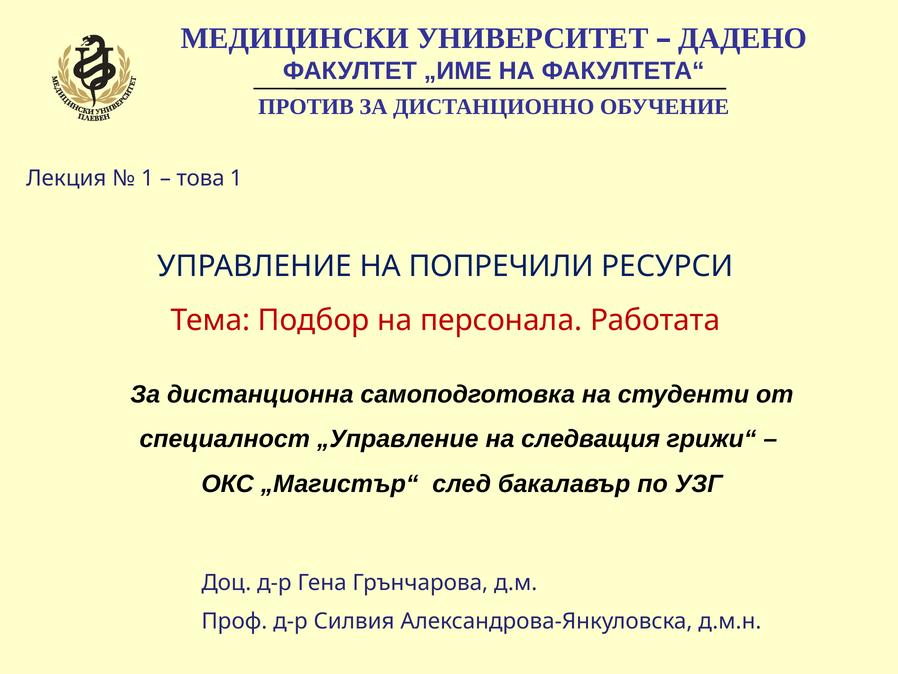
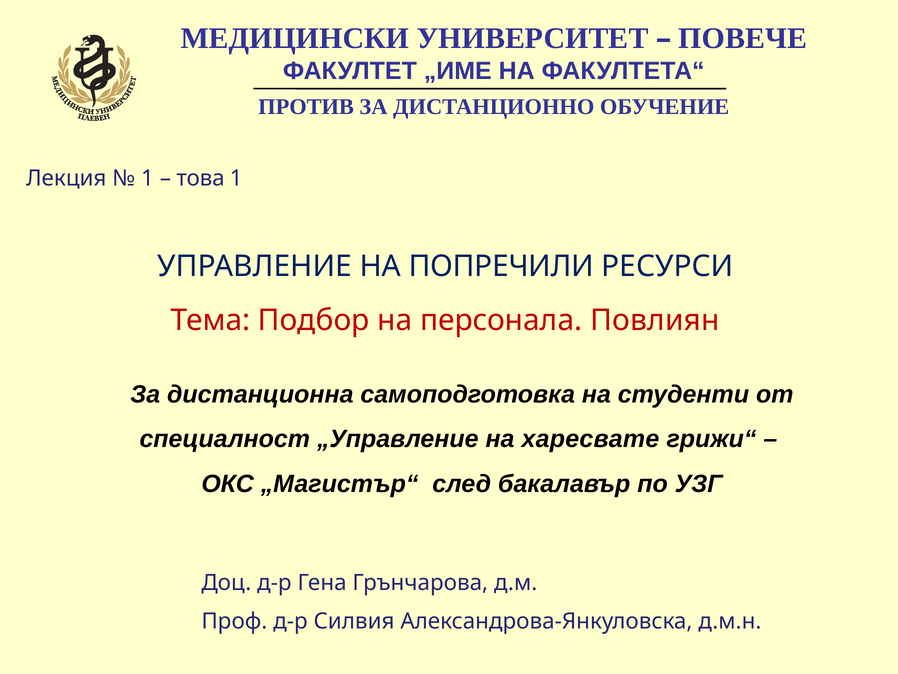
ДАДЕНО: ДАДЕНО -> ПОВЕЧЕ
Работата: Работата -> Повлиян
следващия: следващия -> харесвате
